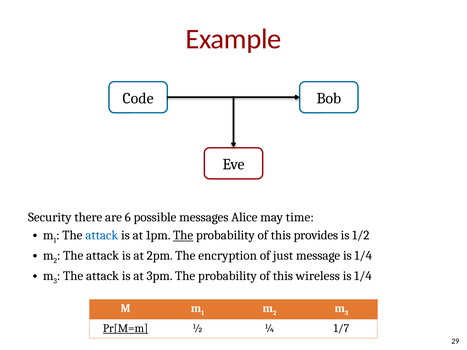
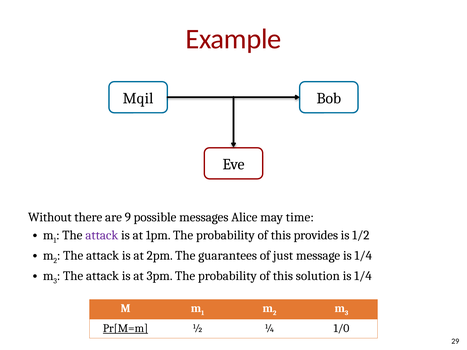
Code: Code -> Mqil
Security: Security -> Without
6: 6 -> 9
attack at (102, 235) colour: blue -> purple
The at (183, 235) underline: present -> none
encryption: encryption -> guarantees
wireless: wireless -> solution
1/7: 1/7 -> 1/0
